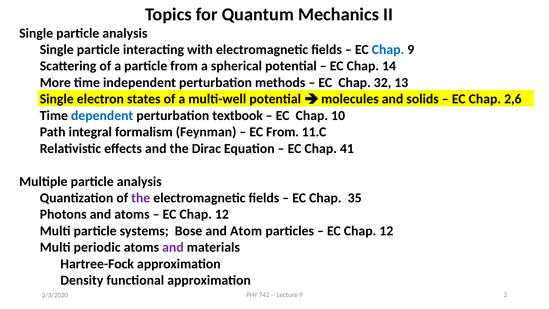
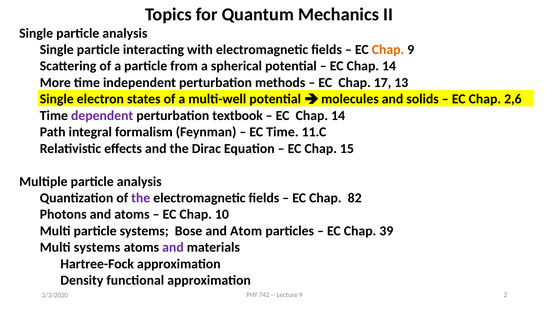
Chap at (388, 50) colour: blue -> orange
32: 32 -> 17
dependent colour: blue -> purple
10 at (338, 115): 10 -> 14
EC From: From -> Time
41: 41 -> 15
35: 35 -> 82
12 at (222, 214): 12 -> 10
12 at (386, 231): 12 -> 39
Multi periodic: periodic -> systems
